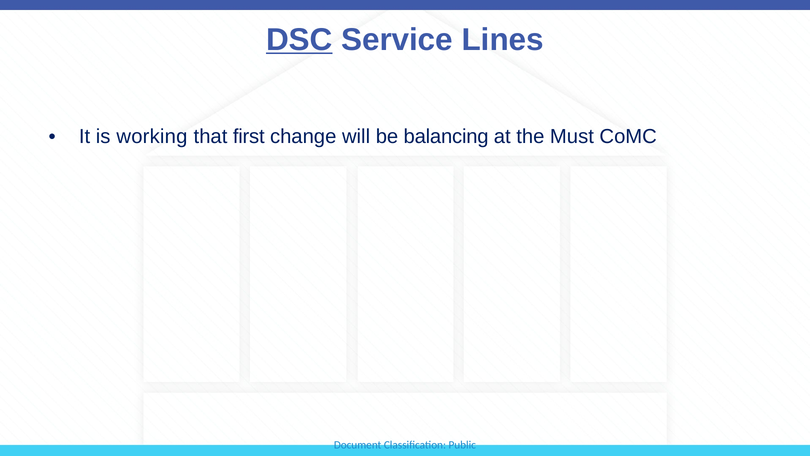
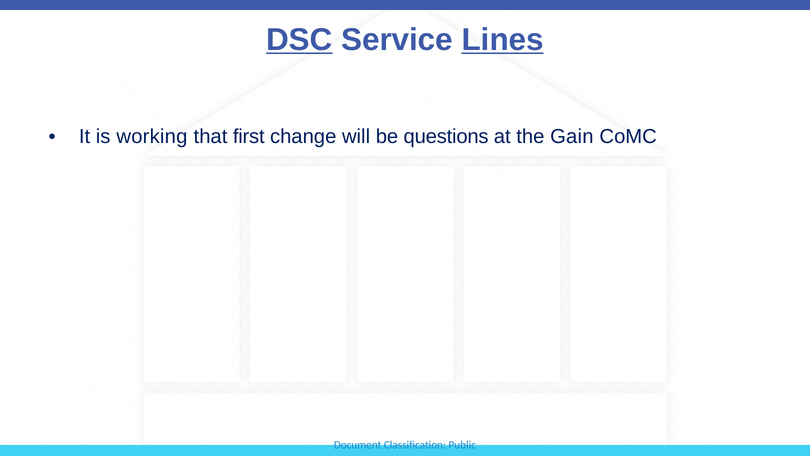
Lines underline: none -> present
balancing: balancing -> questions
Must: Must -> Gain
